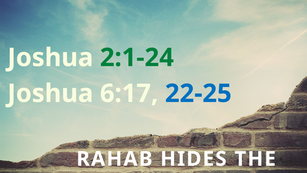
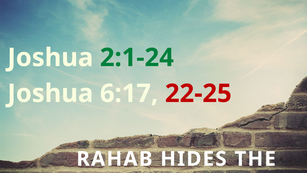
22-25 colour: blue -> red
